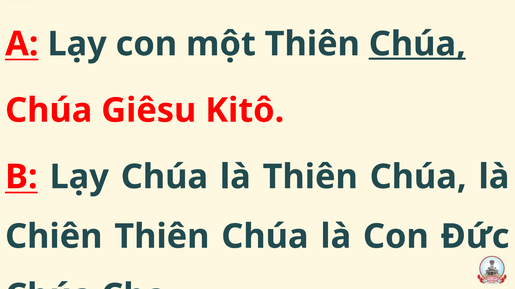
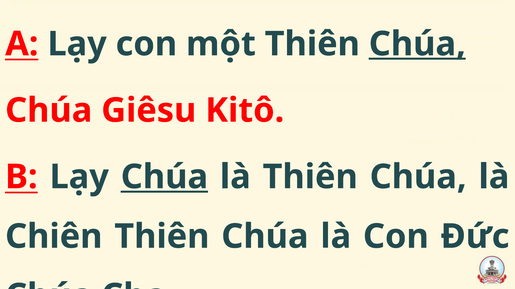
Chúa at (164, 177) underline: none -> present
